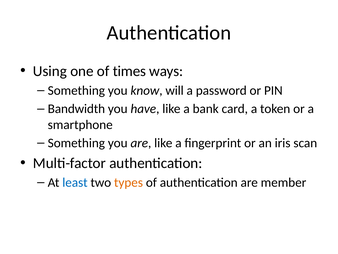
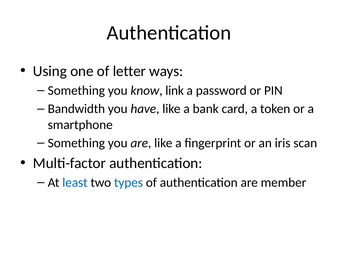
times: times -> letter
will: will -> link
types colour: orange -> blue
